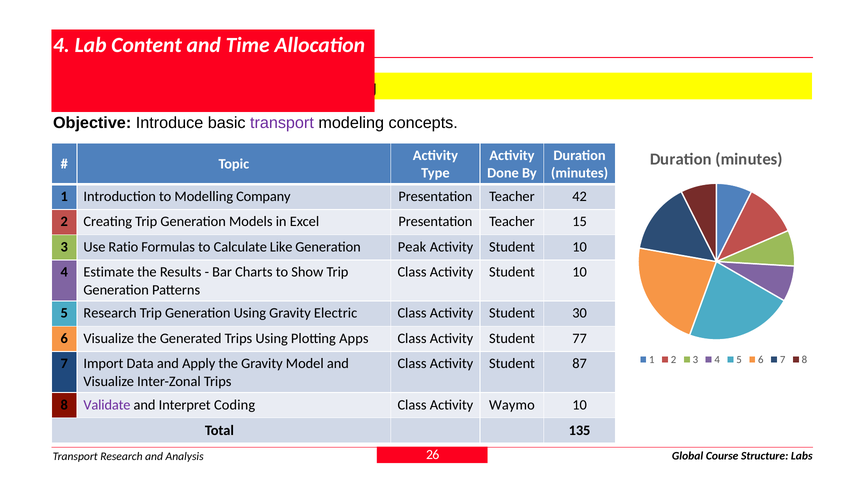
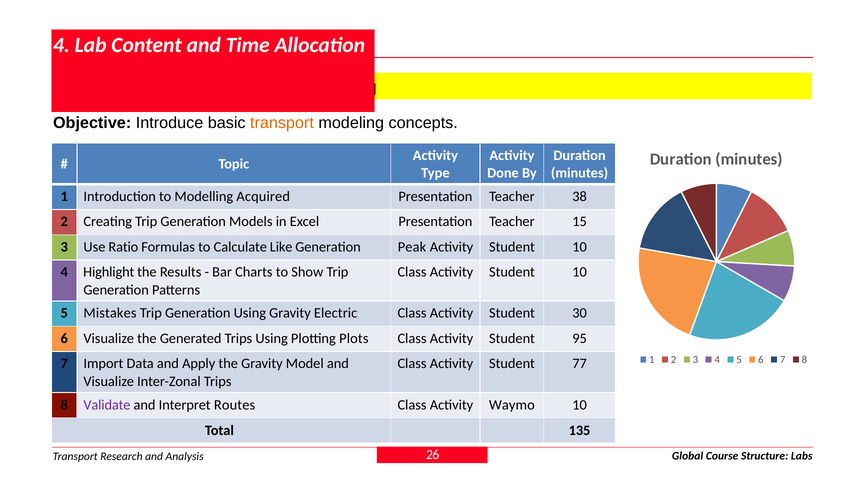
transport at (282, 123) colour: purple -> orange
Company: Company -> Acquired
42: 42 -> 38
Estimate: Estimate -> Highlight
5 Research: Research -> Mistakes
Apps: Apps -> Plots
77: 77 -> 95
87: 87 -> 77
Coding: Coding -> Routes
